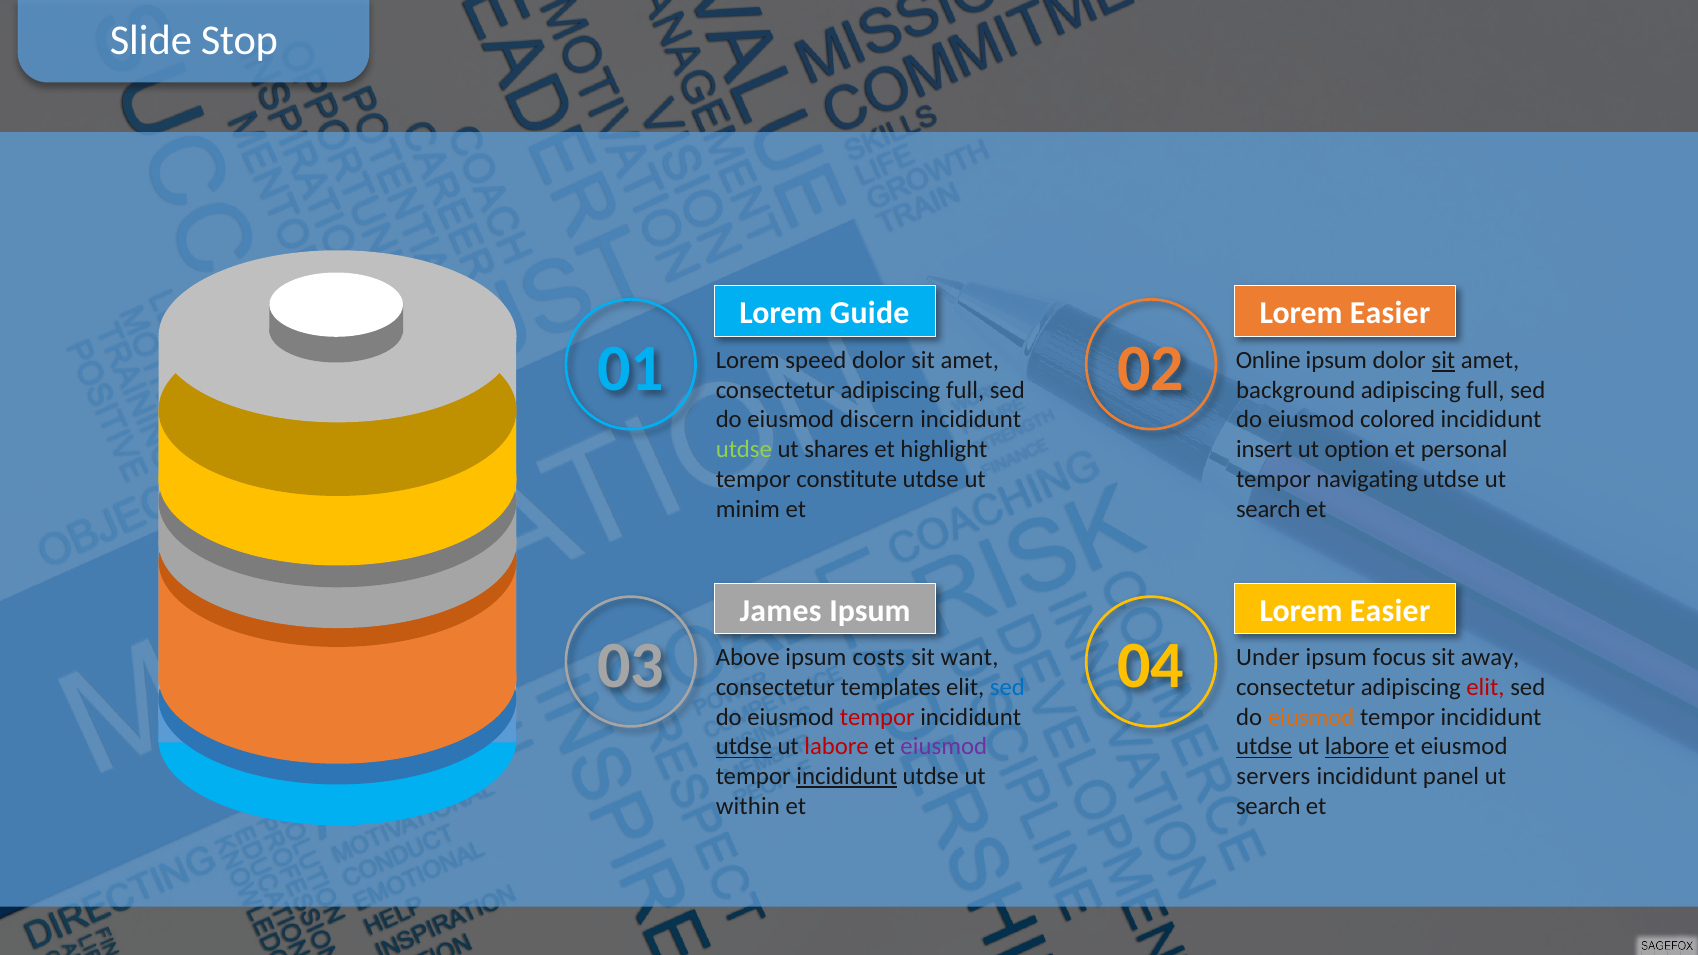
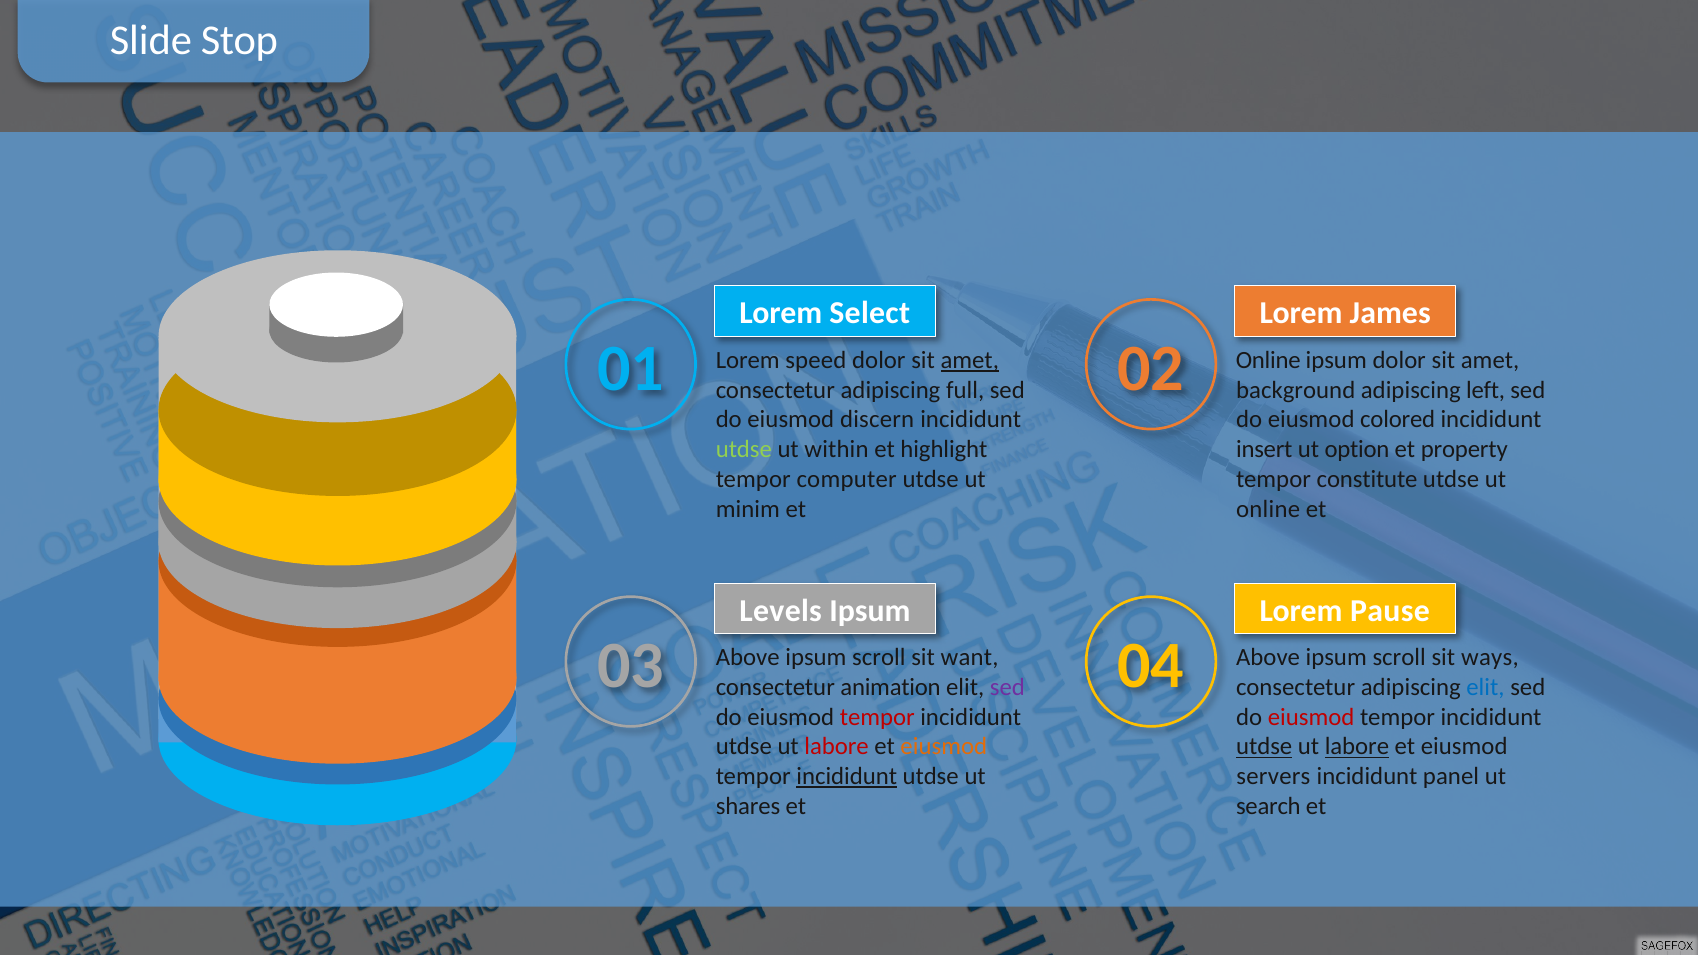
Guide: Guide -> Select
Easier at (1390, 313): Easier -> James
amet at (970, 360) underline: none -> present
sit at (1443, 360) underline: present -> none
full at (1485, 390): full -> left
shares: shares -> within
personal: personal -> property
constitute: constitute -> computer
navigating: navigating -> constitute
search at (1268, 509): search -> online
James: James -> Levels
Easier at (1390, 611): Easier -> Pause
costs at (879, 658): costs -> scroll
04 Under: Under -> Above
focus at (1399, 658): focus -> scroll
away: away -> ways
templates: templates -> animation
sed at (1007, 687) colour: blue -> purple
elit at (1485, 687) colour: red -> blue
eiusmod at (1311, 717) colour: orange -> red
utdse at (744, 747) underline: present -> none
eiusmod at (944, 747) colour: purple -> orange
within: within -> shares
